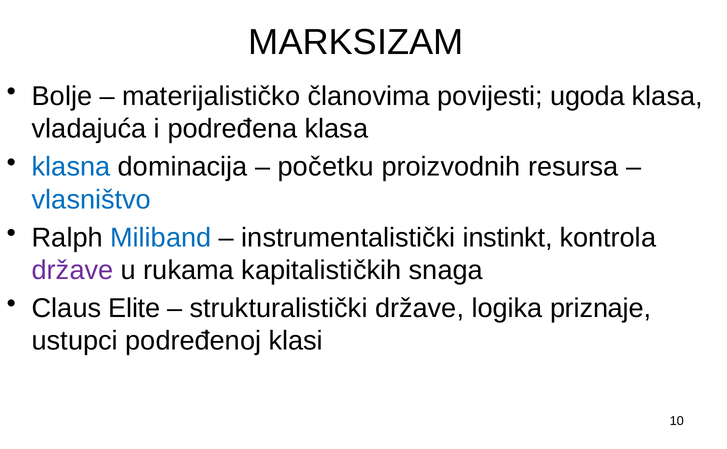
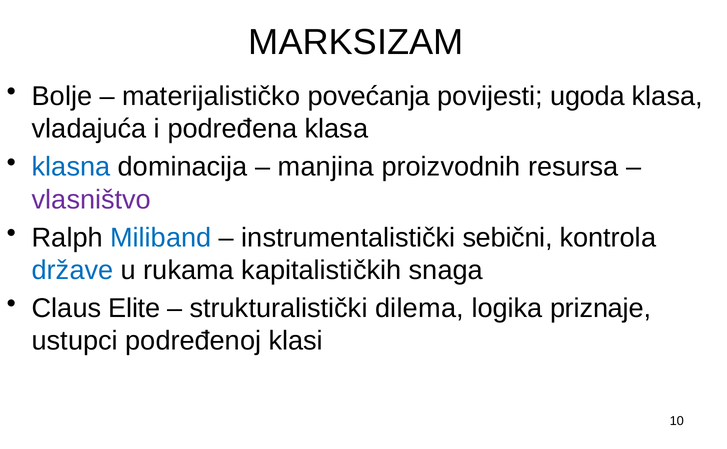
članovima: članovima -> povećanja
početku: početku -> manjina
vlasništvo colour: blue -> purple
instinkt: instinkt -> sebični
države at (73, 270) colour: purple -> blue
strukturalistički države: države -> dilema
